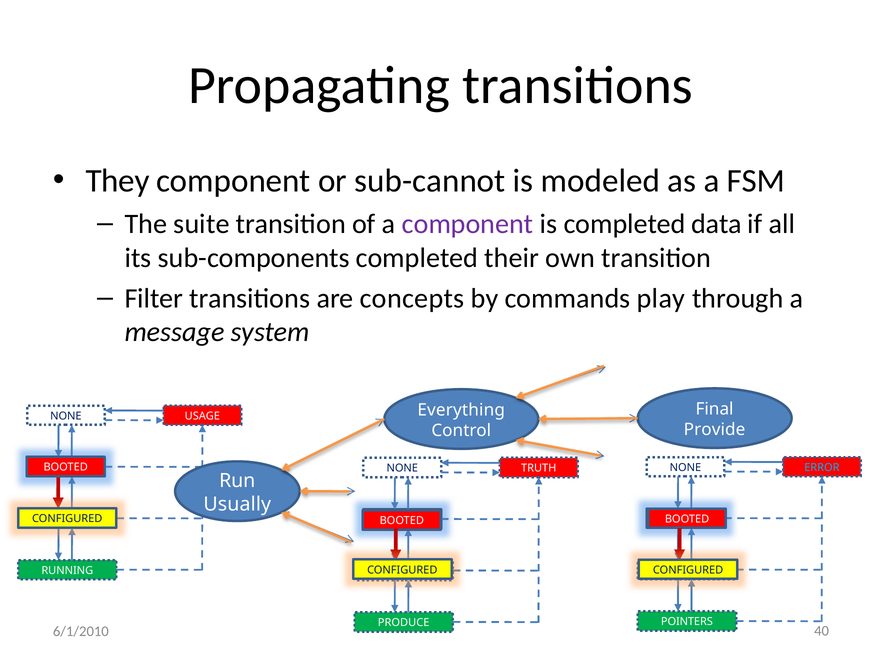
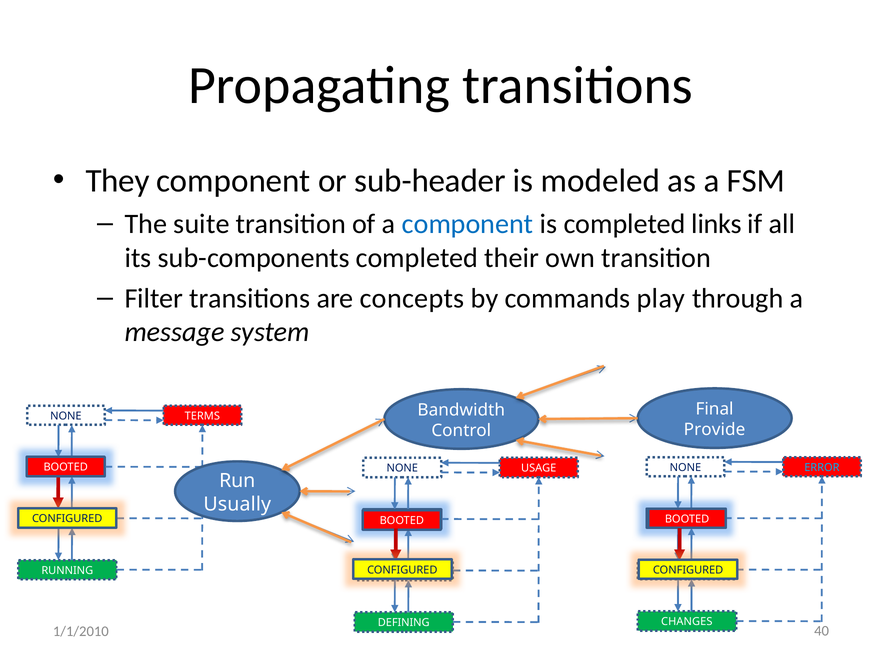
sub-cannot: sub-cannot -> sub-header
component at (468, 224) colour: purple -> blue
data: data -> links
Everything: Everything -> Bandwidth
USAGE: USAGE -> TERMS
TRUTH: TRUTH -> USAGE
POINTERS: POINTERS -> CHANGES
PRODUCE: PRODUCE -> DEFINING
6/1/2010: 6/1/2010 -> 1/1/2010
